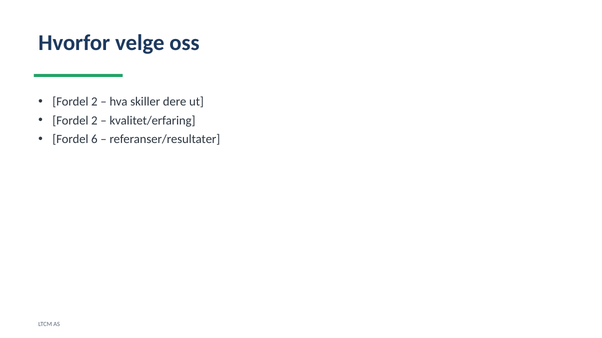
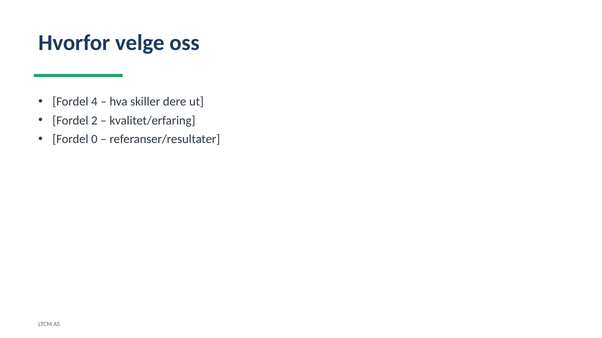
2 at (94, 102): 2 -> 4
6: 6 -> 0
